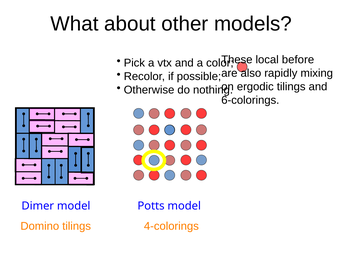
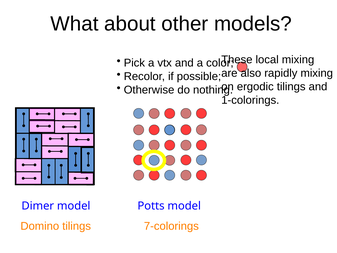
local before: before -> mixing
6-colorings: 6-colorings -> 1-colorings
4-colorings: 4-colorings -> 7-colorings
